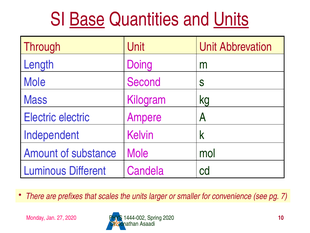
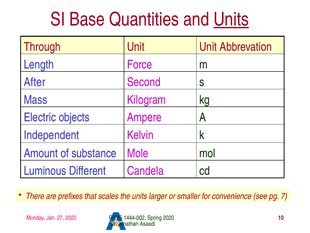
Base underline: present -> none
Doing: Doing -> Force
Mole at (35, 82): Mole -> After
Electric electric: electric -> objects
